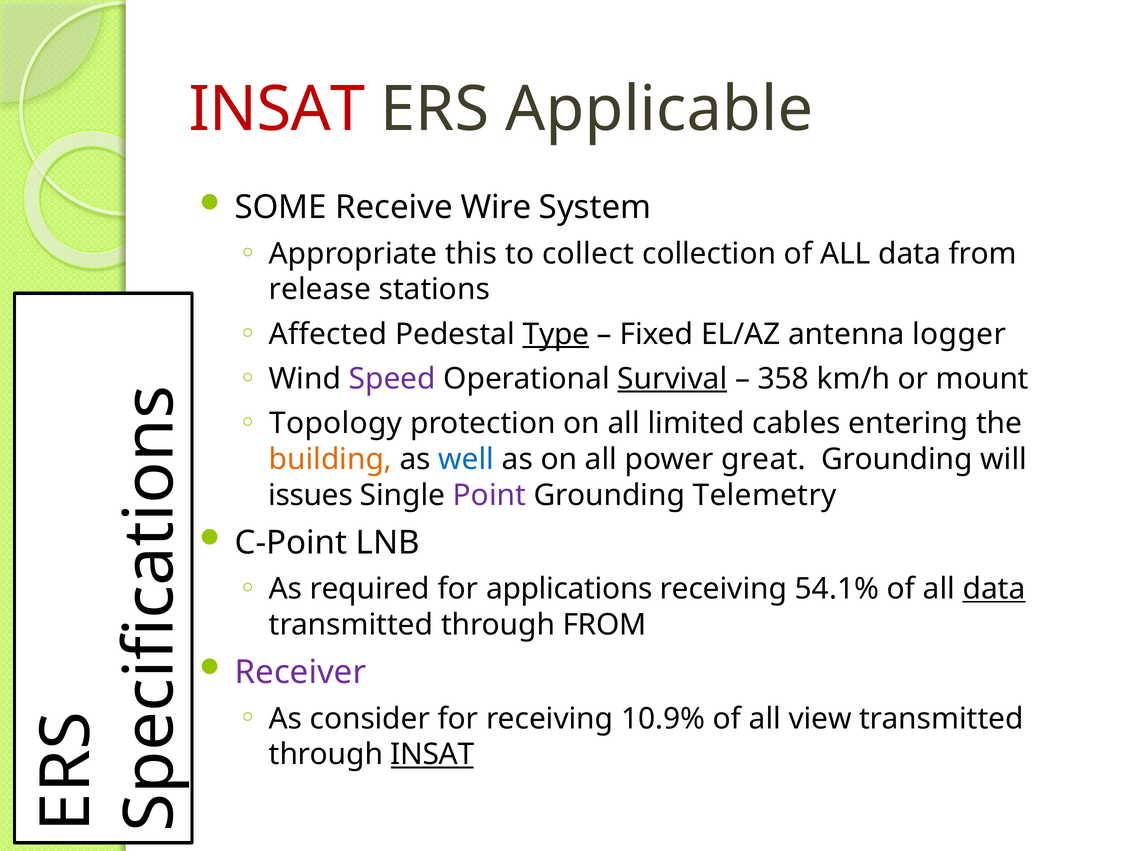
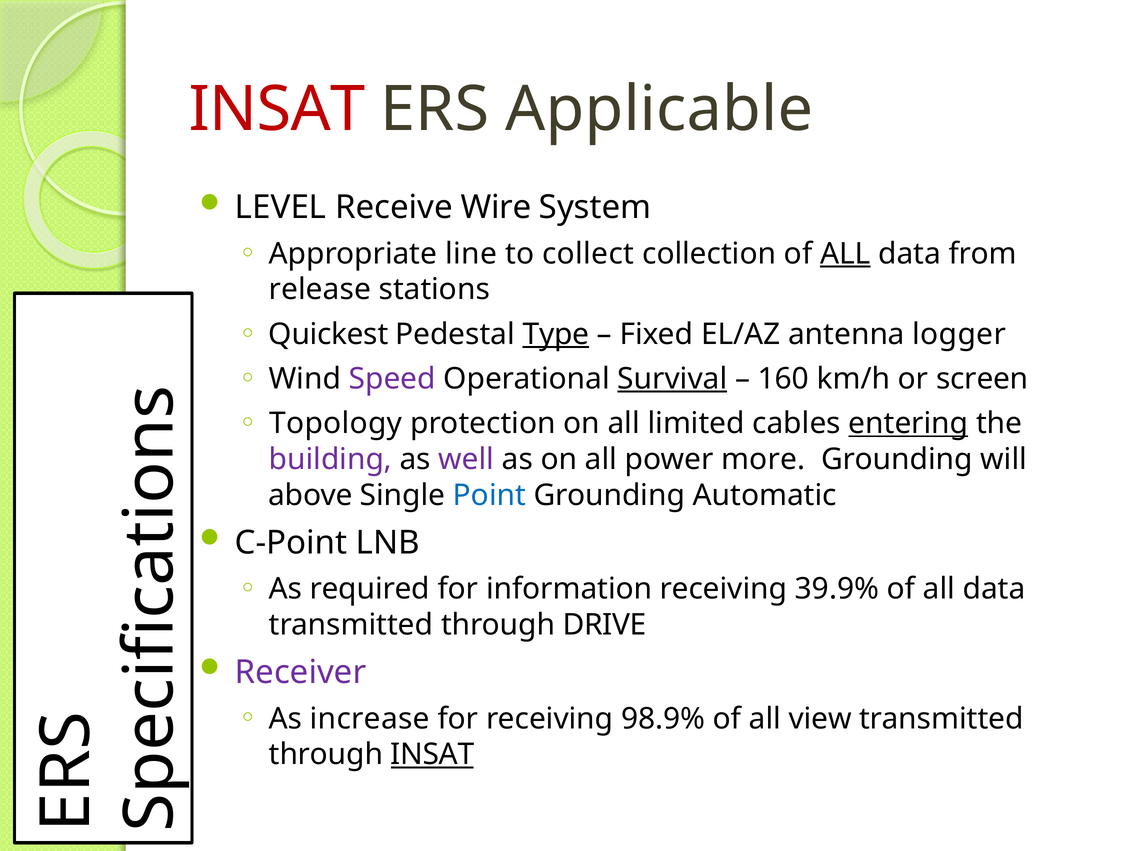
SOME: SOME -> LEVEL
this: this -> line
ALL at (845, 254) underline: none -> present
Affected: Affected -> Quickest
358: 358 -> 160
mount: mount -> screen
entering underline: none -> present
building colour: orange -> purple
well colour: blue -> purple
great: great -> more
issues: issues -> above
Point colour: purple -> blue
Telemetry: Telemetry -> Automatic
applications: applications -> information
54.1%: 54.1% -> 39.9%
data at (994, 589) underline: present -> none
through FROM: FROM -> DRIVE
consider: consider -> increase
10.9%: 10.9% -> 98.9%
